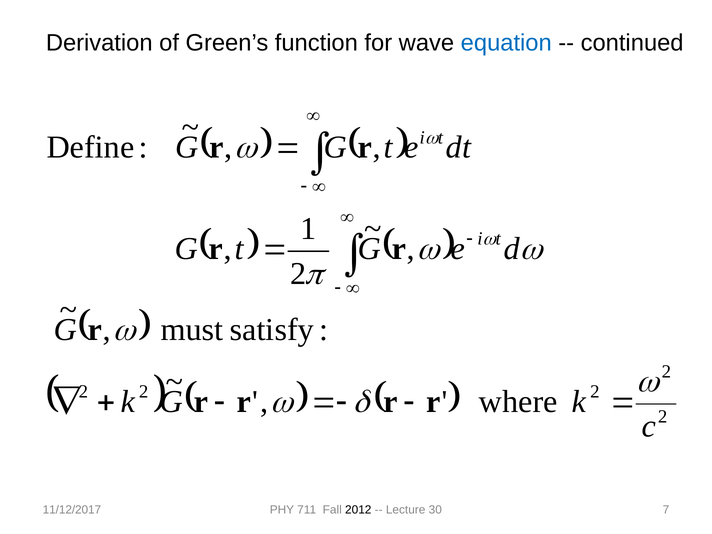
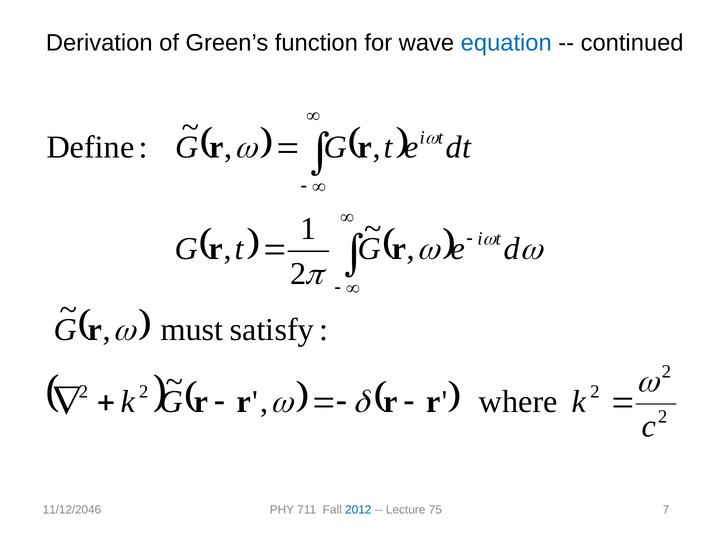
11/12/2017: 11/12/2017 -> 11/12/2046
2012 colour: black -> blue
30: 30 -> 75
